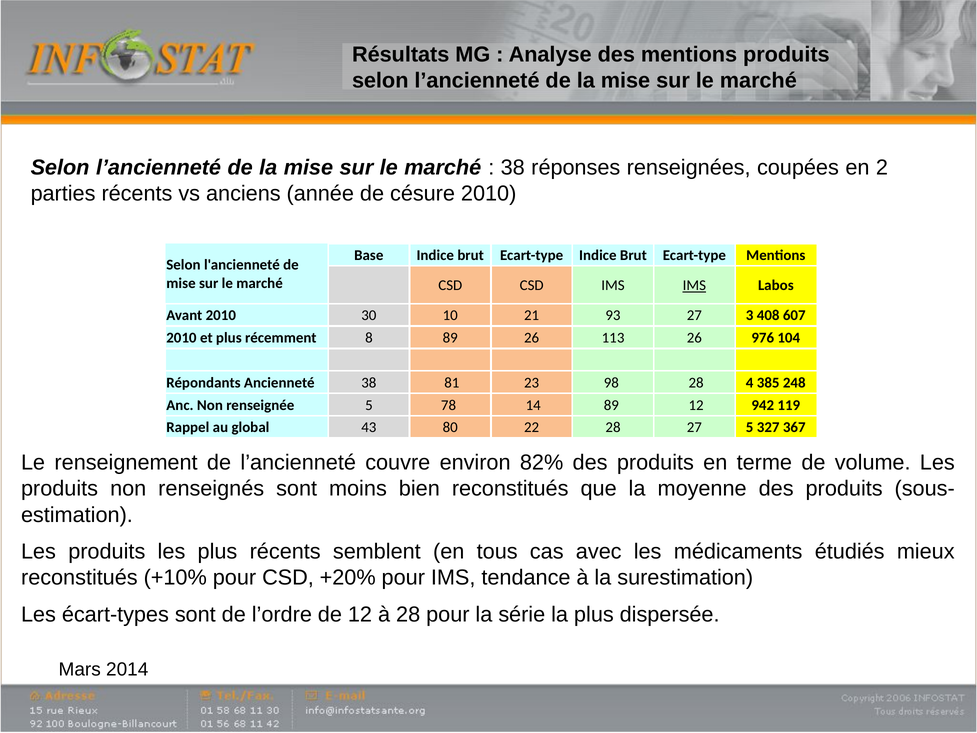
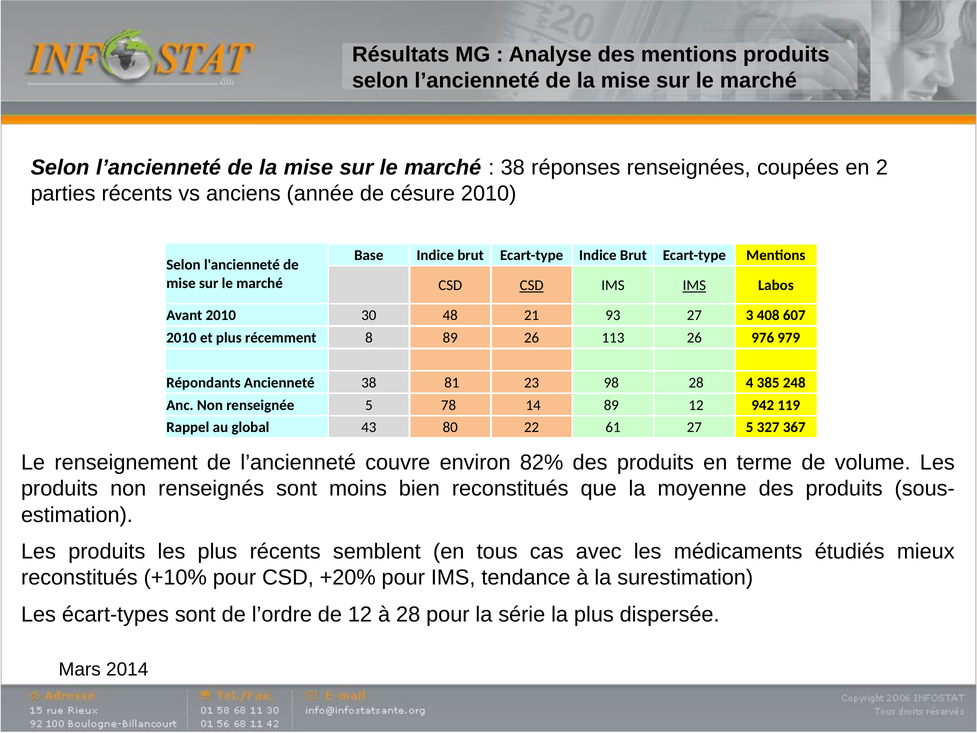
CSD at (532, 285) underline: none -> present
10: 10 -> 48
104: 104 -> 979
22 28: 28 -> 61
